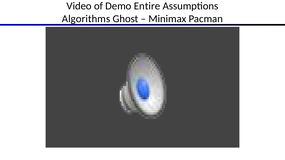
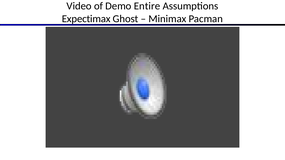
Algorithms: Algorithms -> Expectimax
